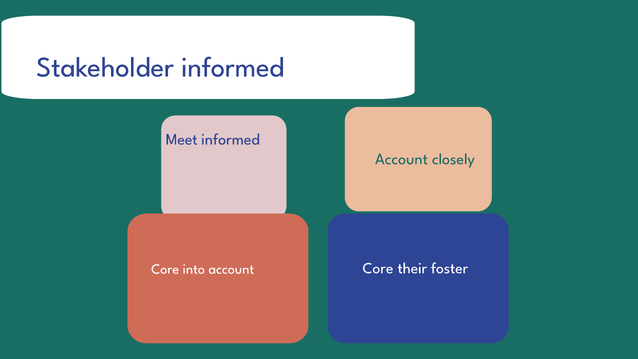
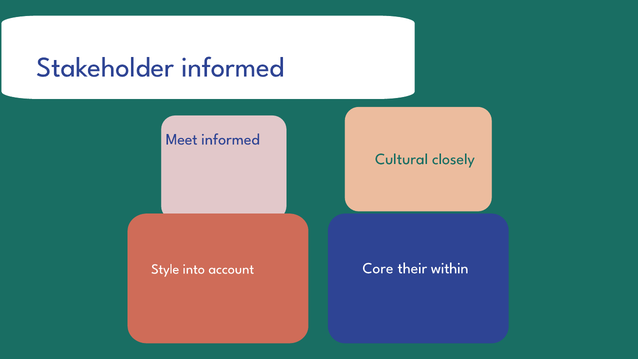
Account at (401, 159): Account -> Cultural
foster: foster -> within
Core at (165, 269): Core -> Style
